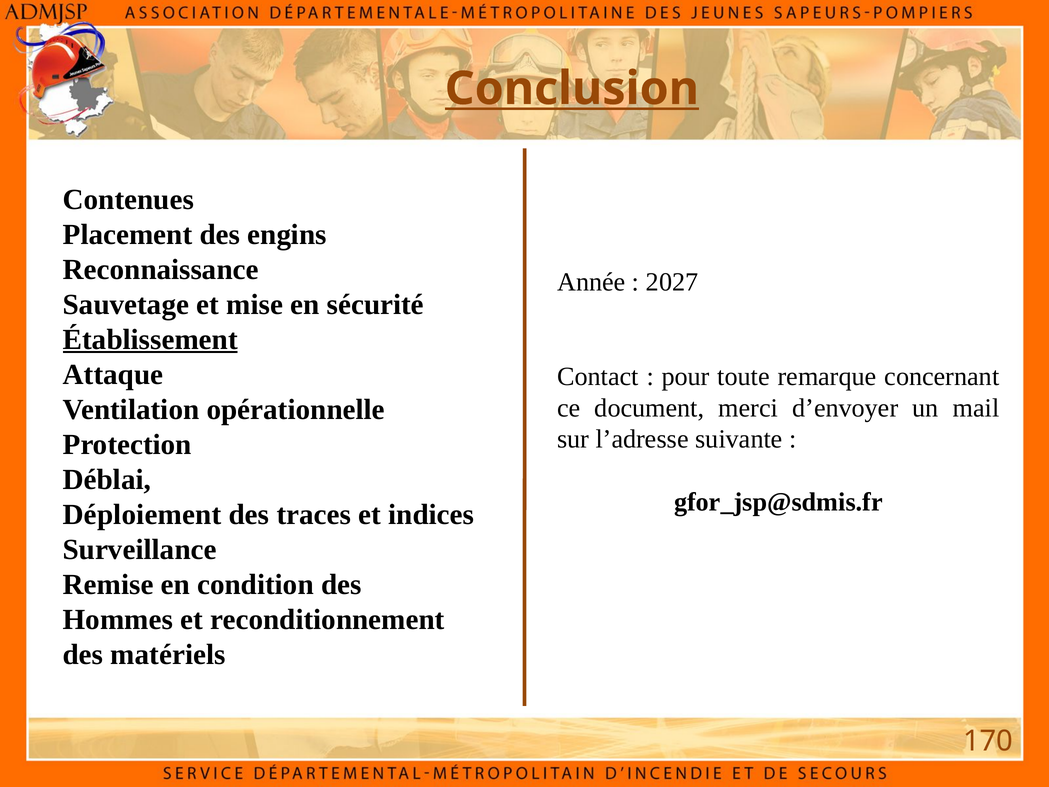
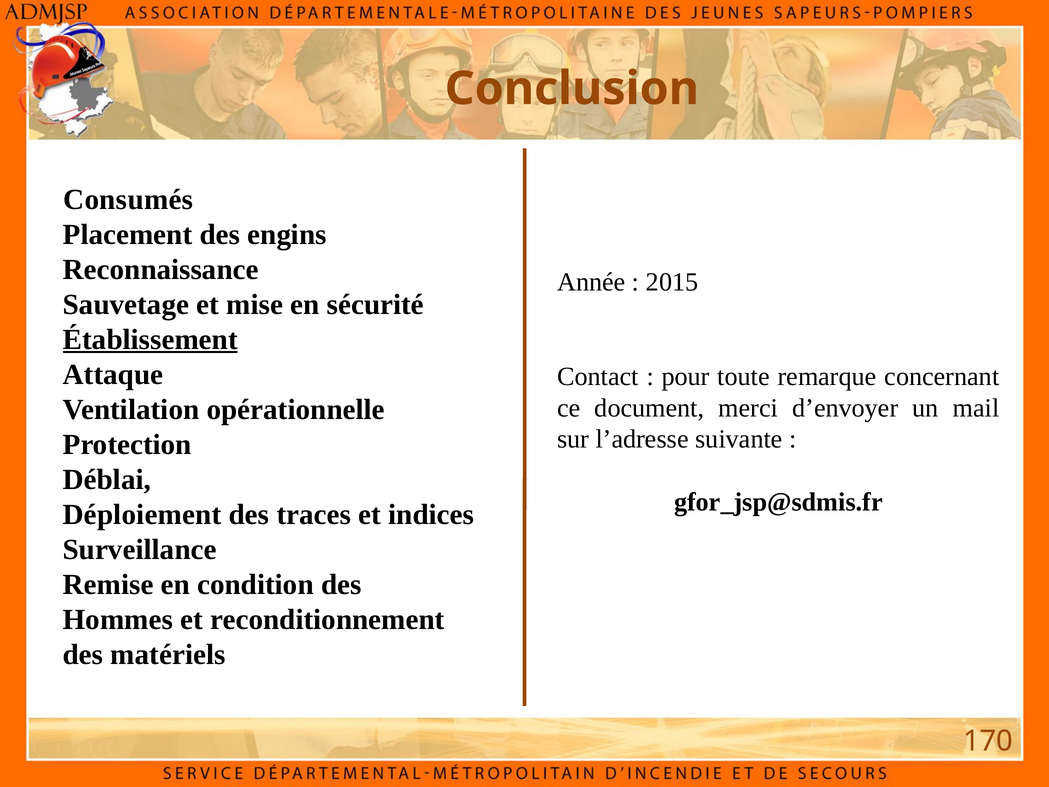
Conclusion underline: present -> none
Contenues: Contenues -> Consumés
2027: 2027 -> 2015
